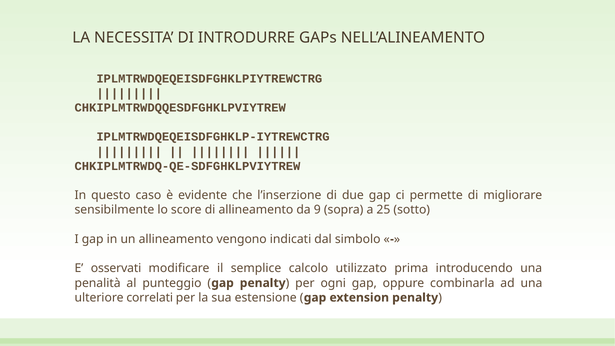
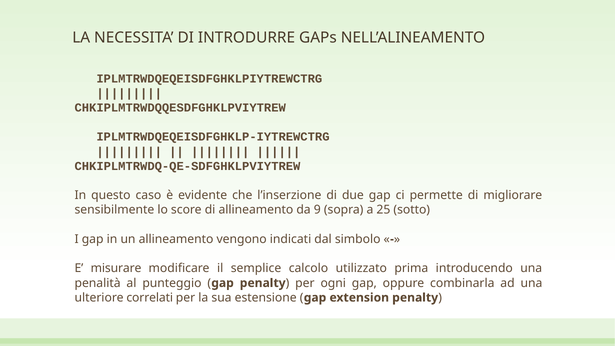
osservati: osservati -> misurare
